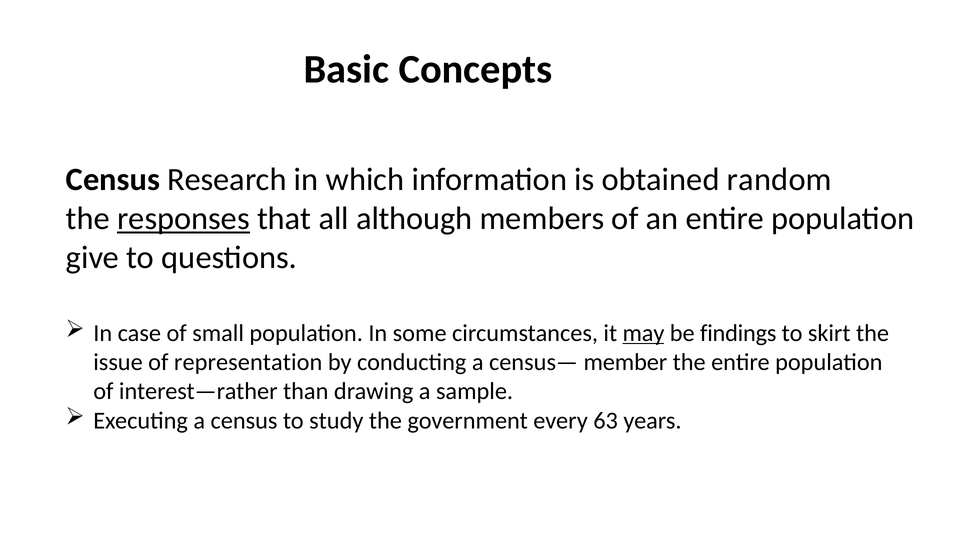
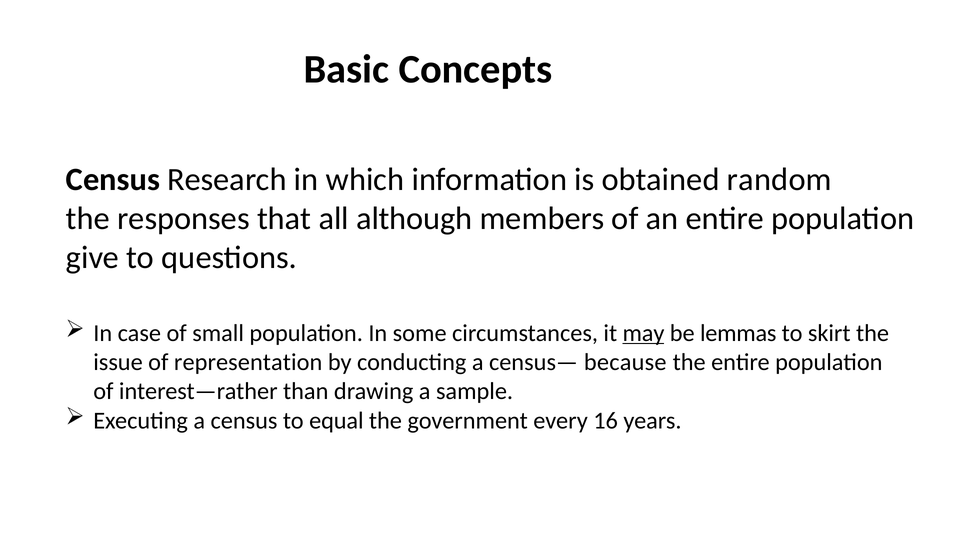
responses underline: present -> none
findings: findings -> lemmas
member: member -> because
study: study -> equal
63: 63 -> 16
